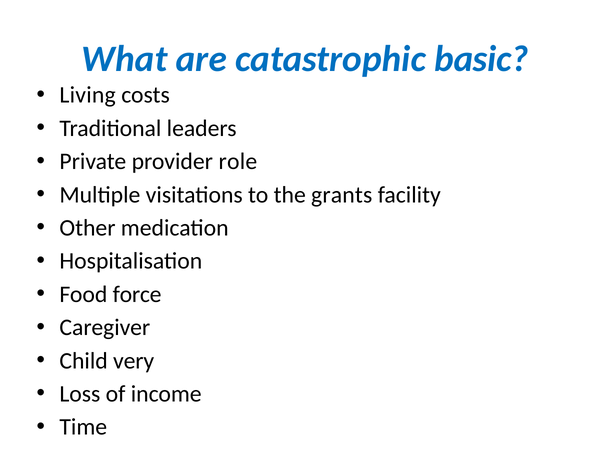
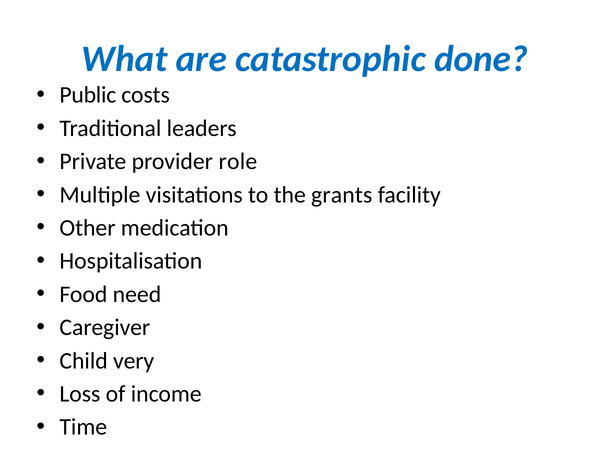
basic: basic -> done
Living: Living -> Public
force: force -> need
